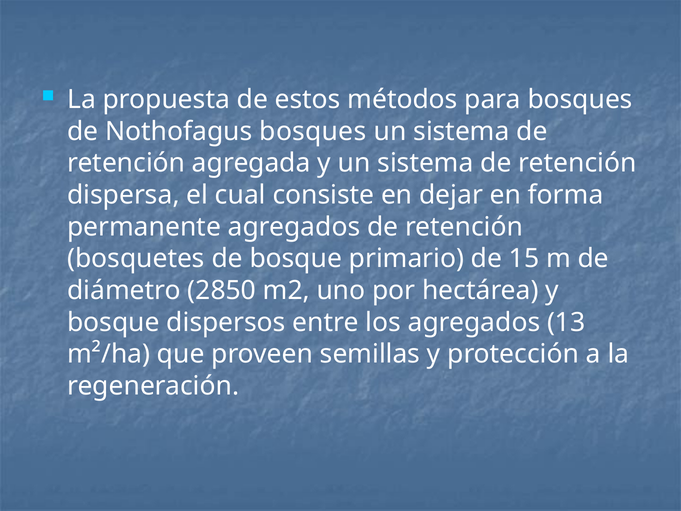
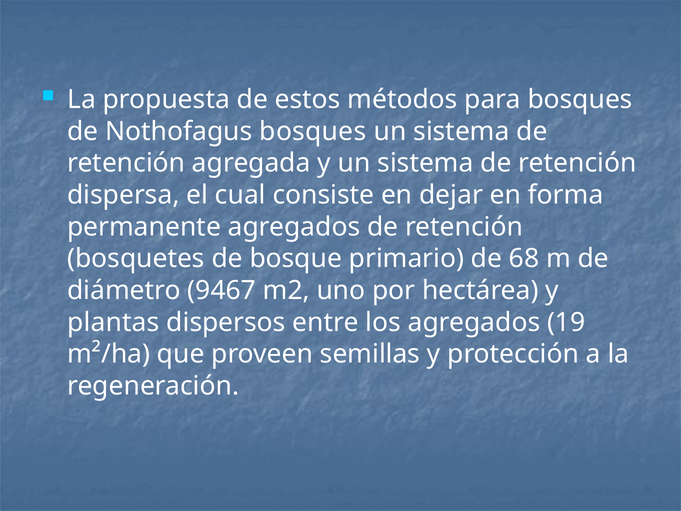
15: 15 -> 68
2850: 2850 -> 9467
bosque at (113, 322): bosque -> plantas
13: 13 -> 19
